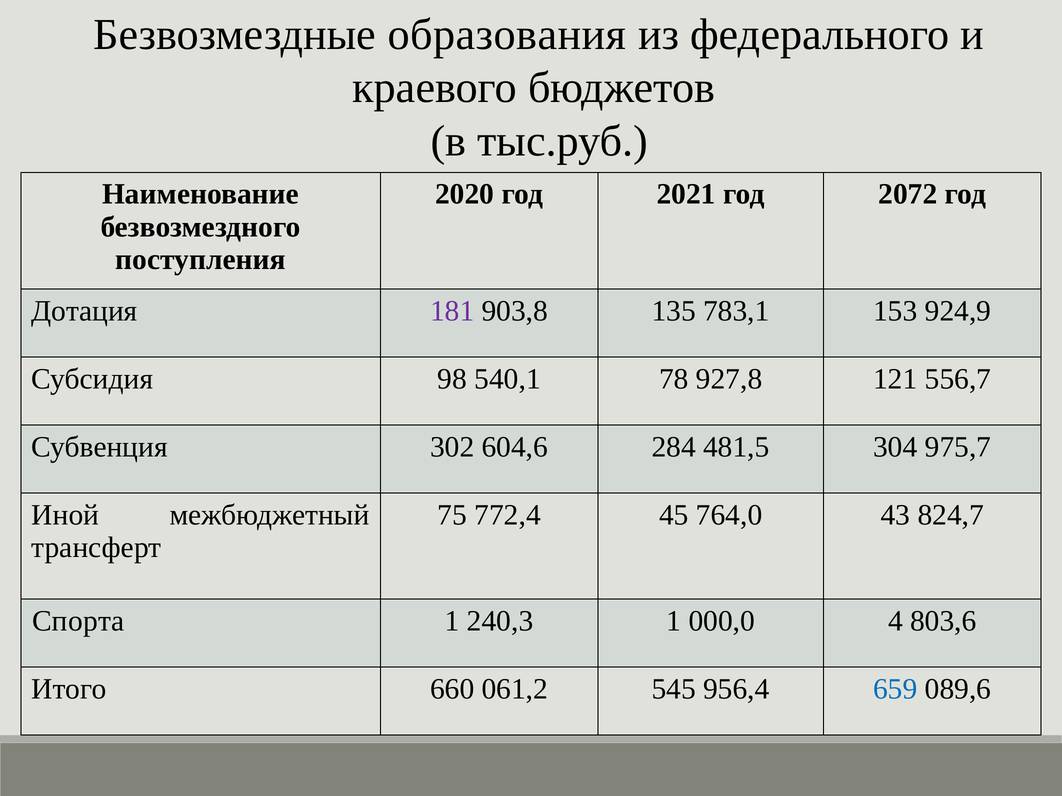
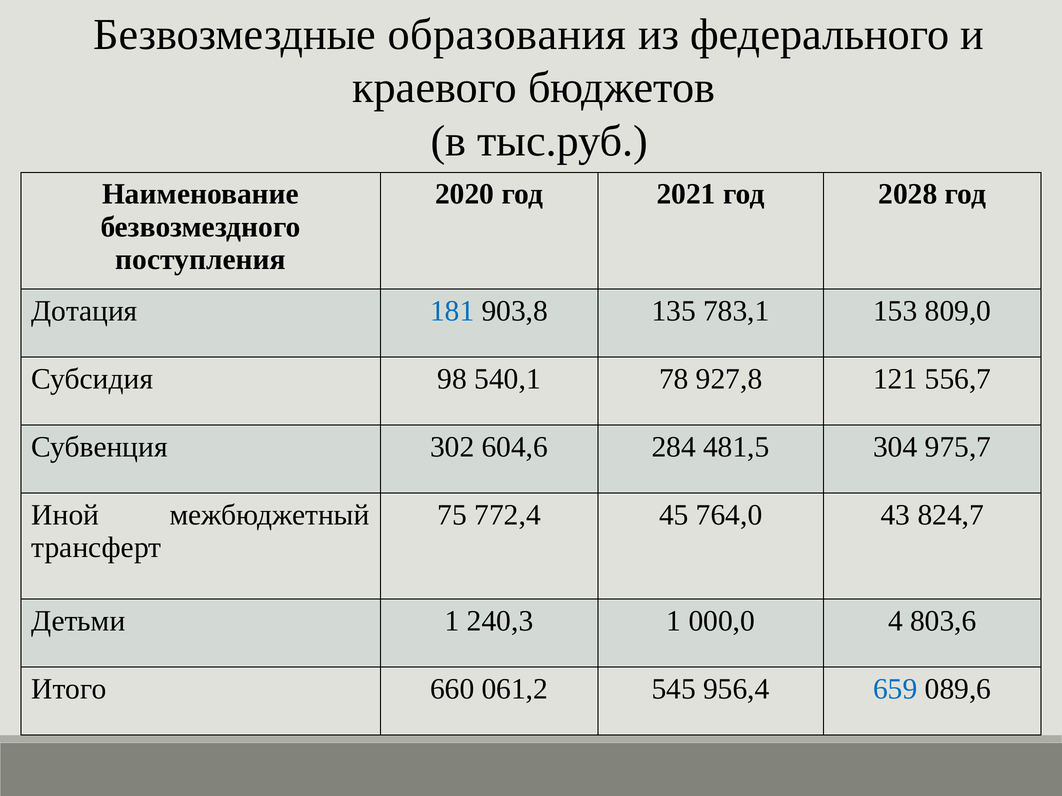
2072: 2072 -> 2028
181 colour: purple -> blue
924,9: 924,9 -> 809,0
Спорта: Спорта -> Детьми
